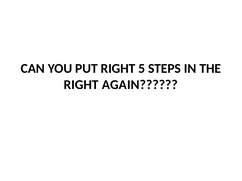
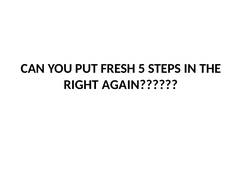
PUT RIGHT: RIGHT -> FRESH
